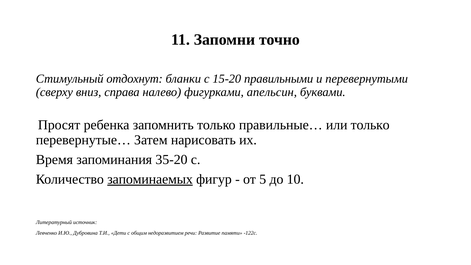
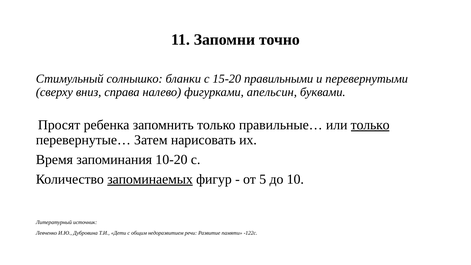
отдохнут: отдохнут -> солнышко
только at (370, 125) underline: none -> present
35-20: 35-20 -> 10-20
